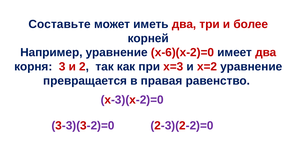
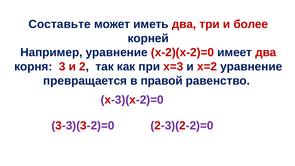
х-6)(х-2)=0: х-6)(х-2)=0 -> х-2)(х-2)=0
правая: правая -> правой
